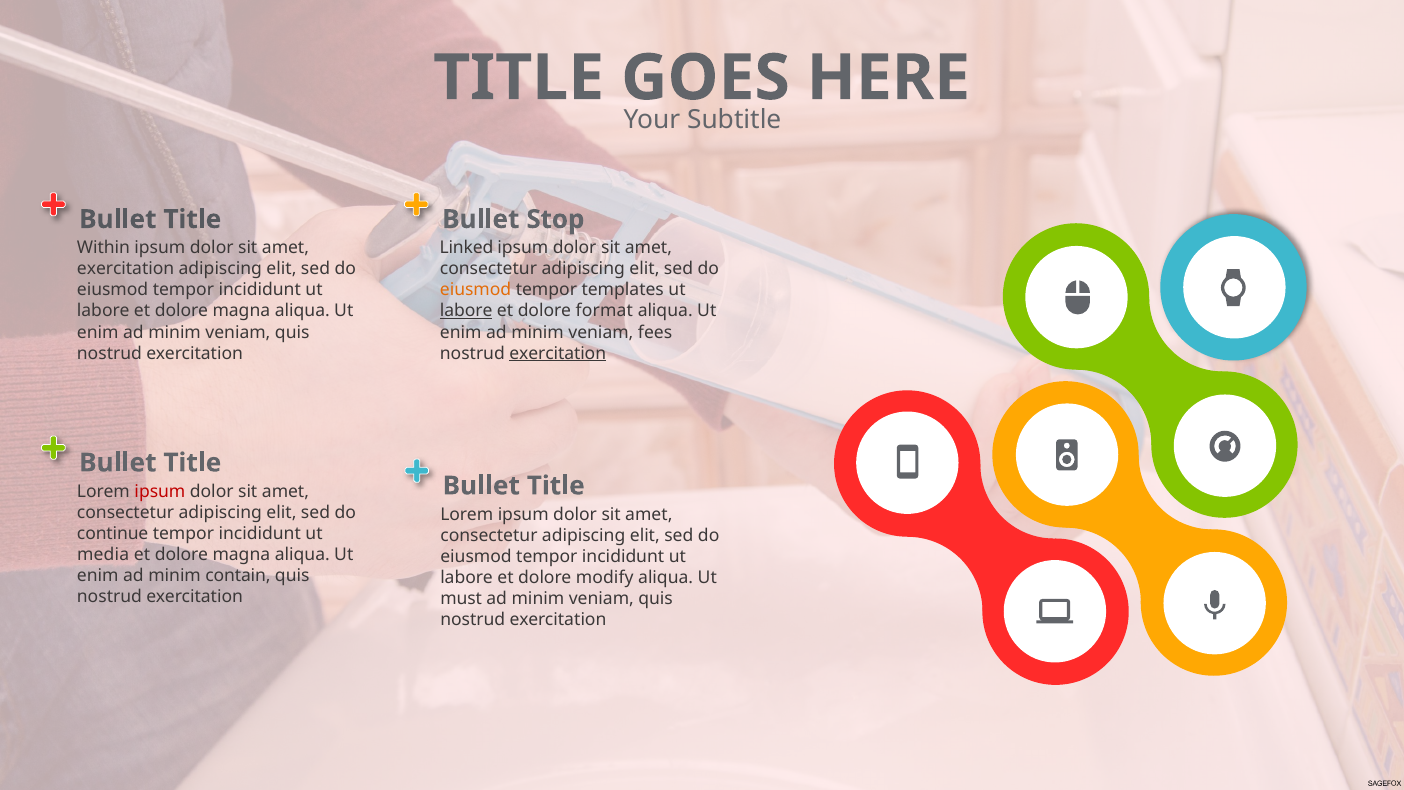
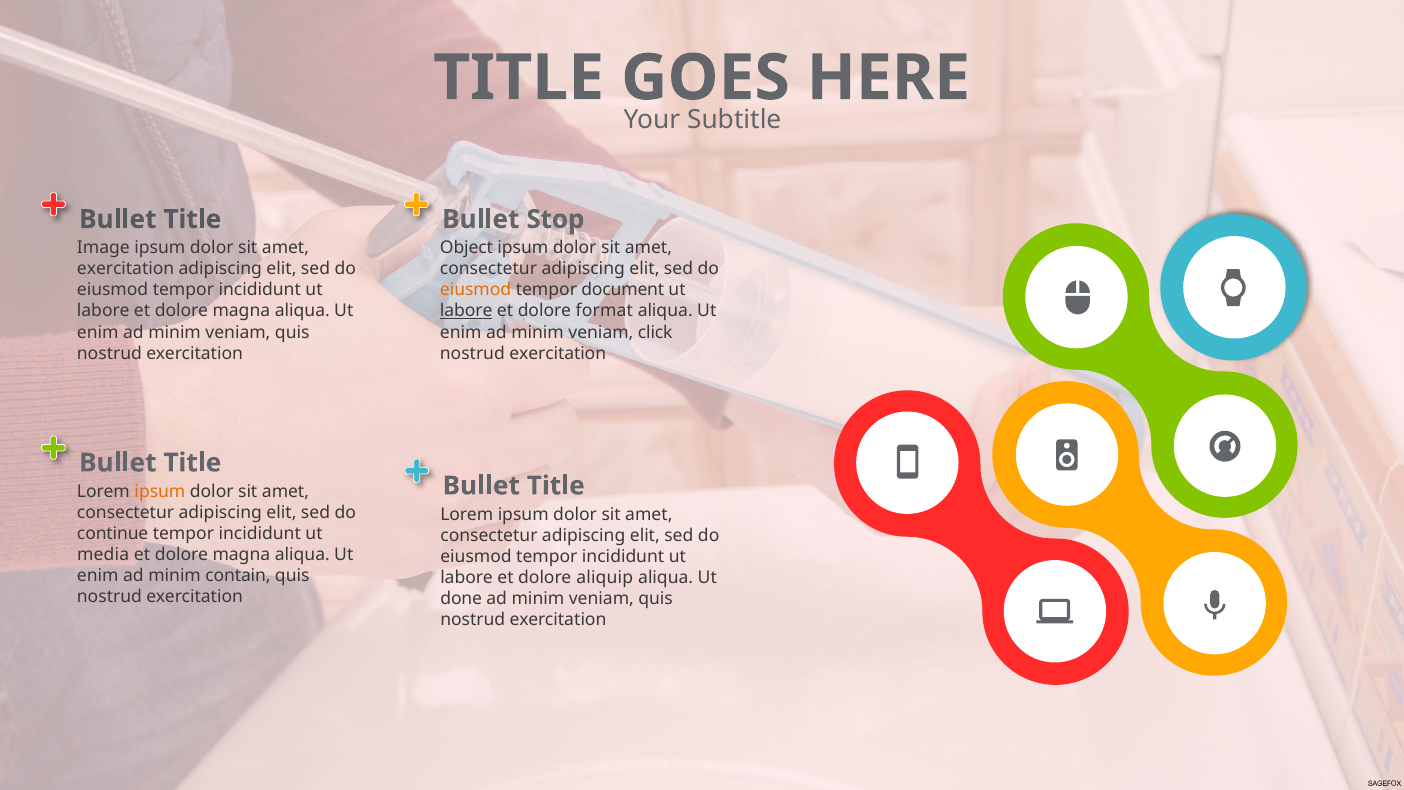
Within: Within -> Image
Linked: Linked -> Object
templates: templates -> document
fees: fees -> click
exercitation at (558, 353) underline: present -> none
ipsum at (160, 491) colour: red -> orange
modify: modify -> aliquip
must: must -> done
